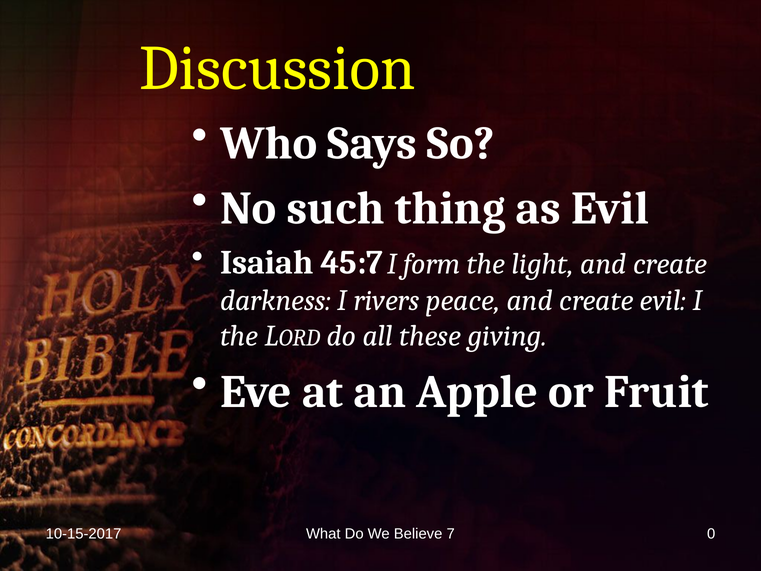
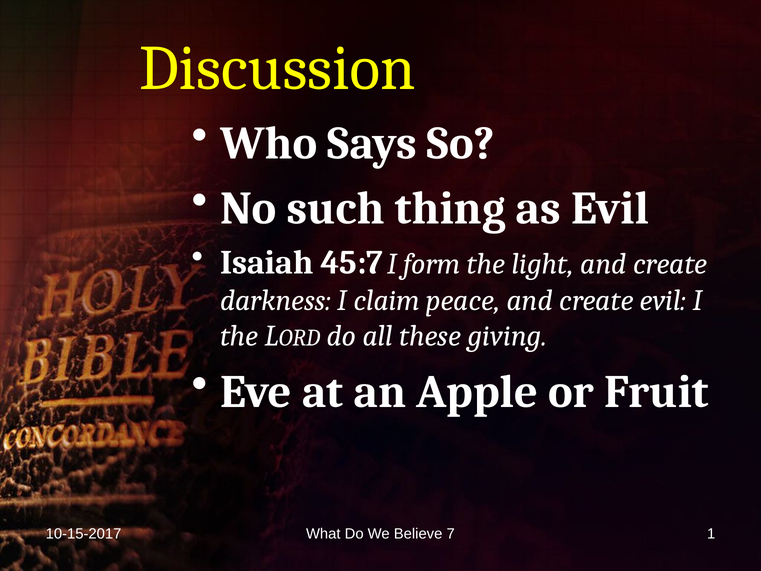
rivers: rivers -> claim
0: 0 -> 1
